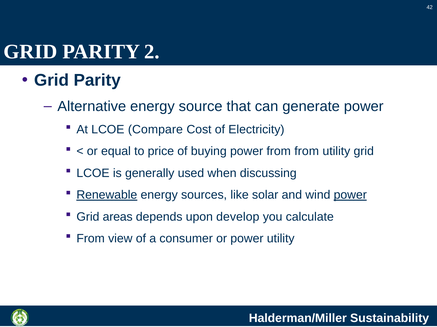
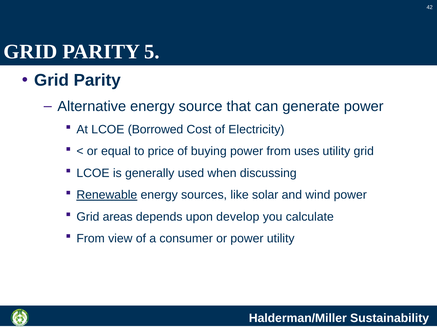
2: 2 -> 5
Compare: Compare -> Borrowed
from from: from -> uses
power at (350, 195) underline: present -> none
